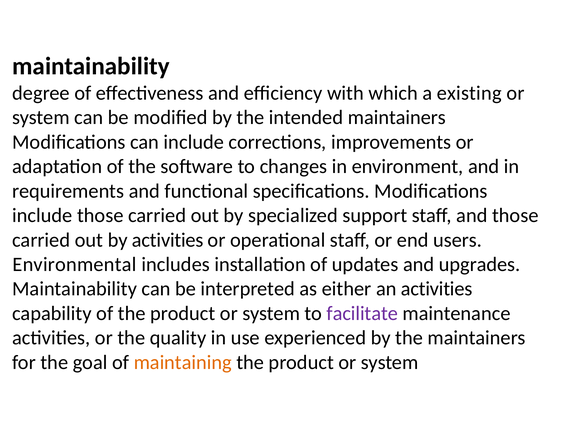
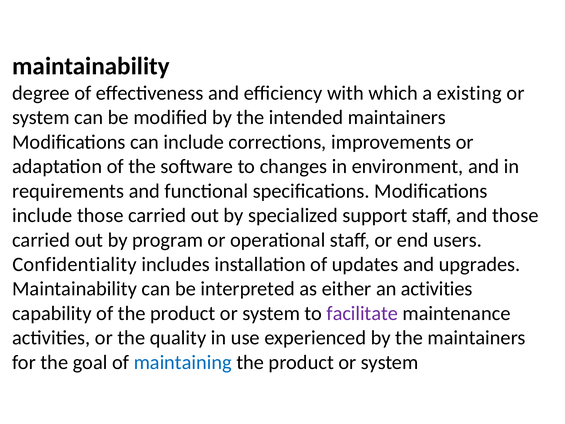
by activities: activities -> program
Environmental: Environmental -> Confidentiality
maintaining colour: orange -> blue
